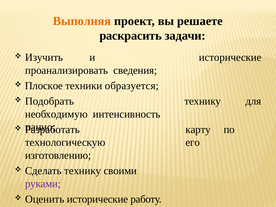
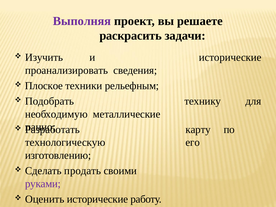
Выполняя colour: orange -> purple
образуется: образуется -> рельефным
интенсивность: интенсивность -> металлические
Сделать технику: технику -> продать
